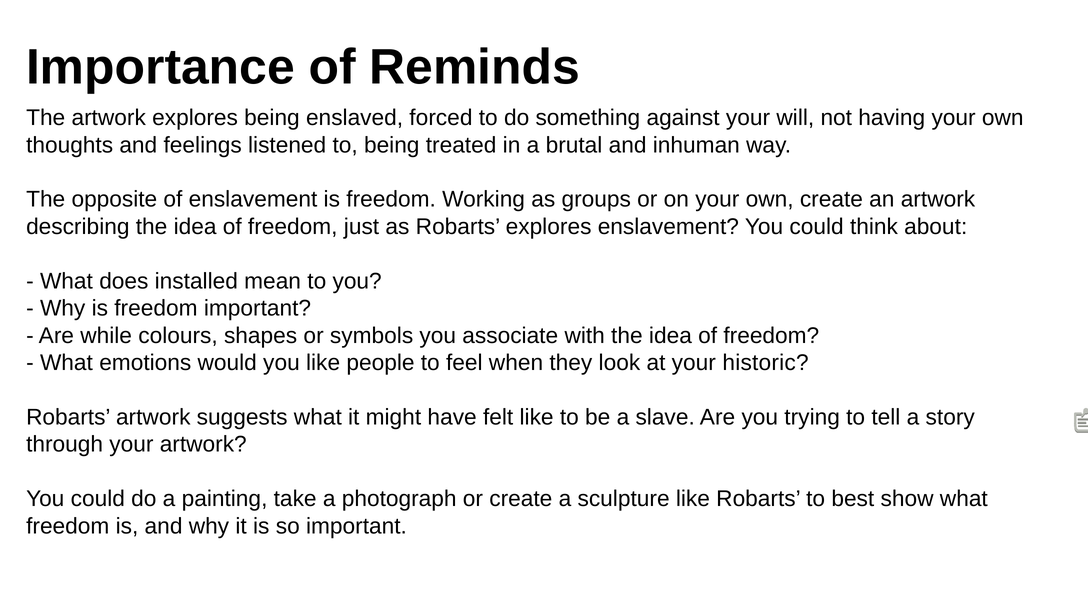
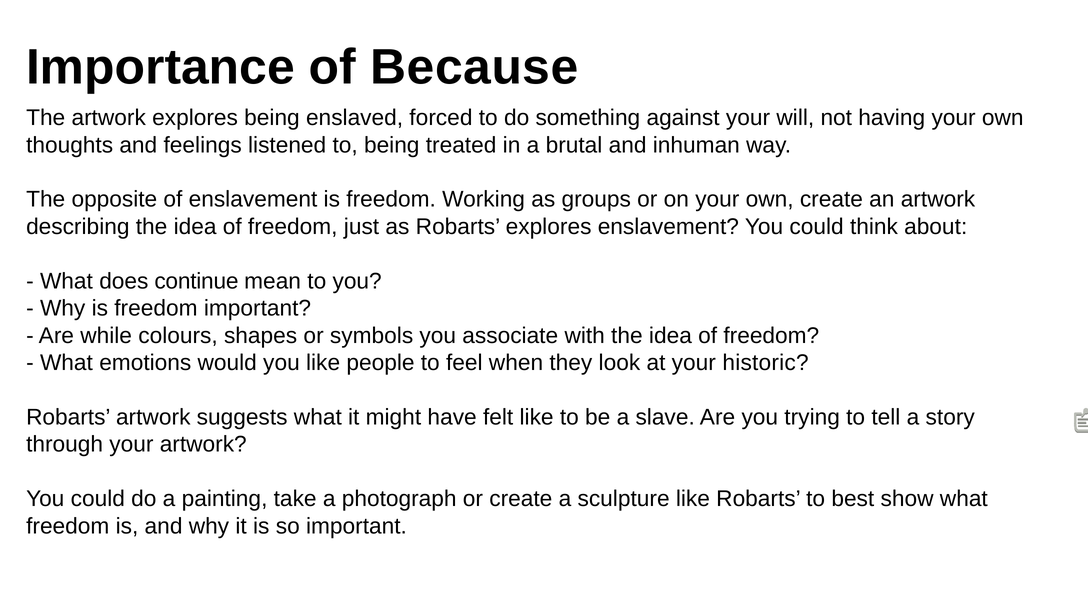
Reminds: Reminds -> Because
installed: installed -> continue
